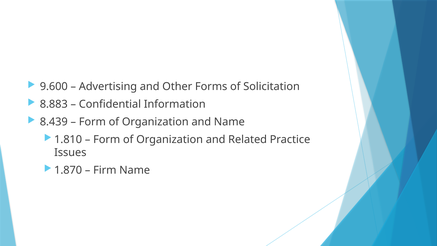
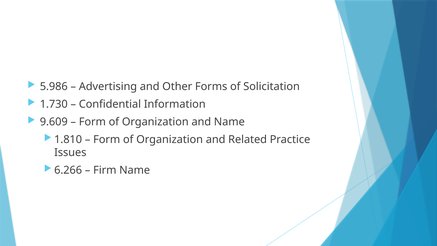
9.600: 9.600 -> 5.986
8.883: 8.883 -> 1.730
8.439: 8.439 -> 9.609
1.870: 1.870 -> 6.266
